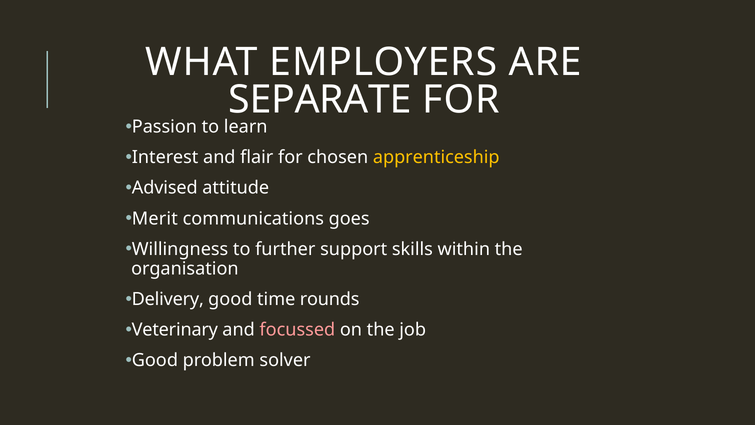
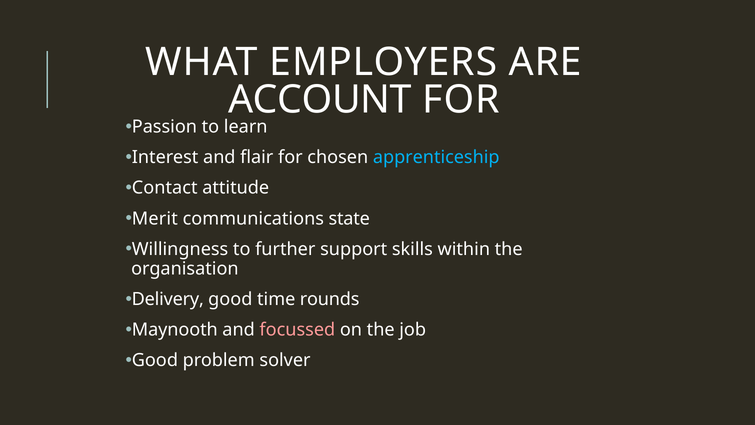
SEPARATE: SEPARATE -> ACCOUNT
apprenticeship colour: yellow -> light blue
Advised: Advised -> Contact
goes: goes -> state
Veterinary: Veterinary -> Maynooth
